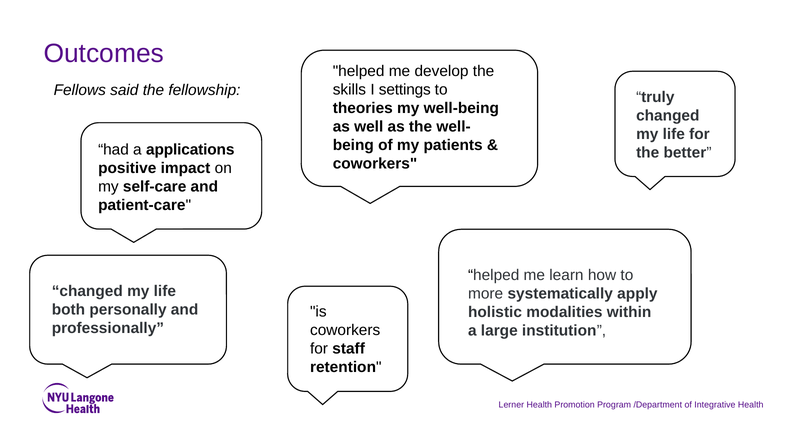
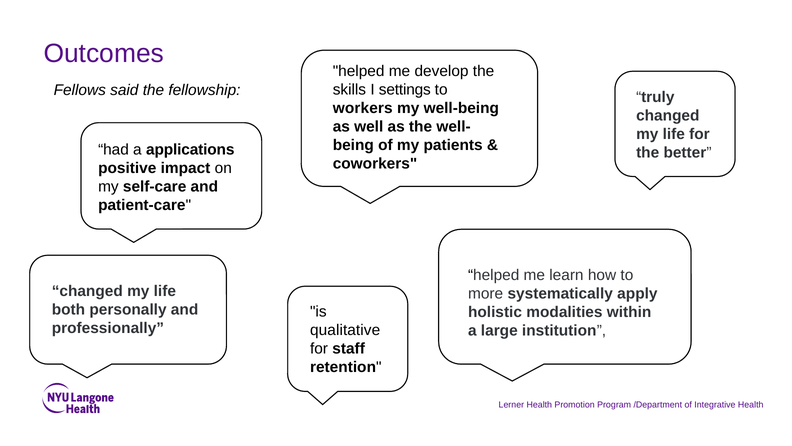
theories: theories -> workers
coworkers at (345, 330): coworkers -> qualitative
